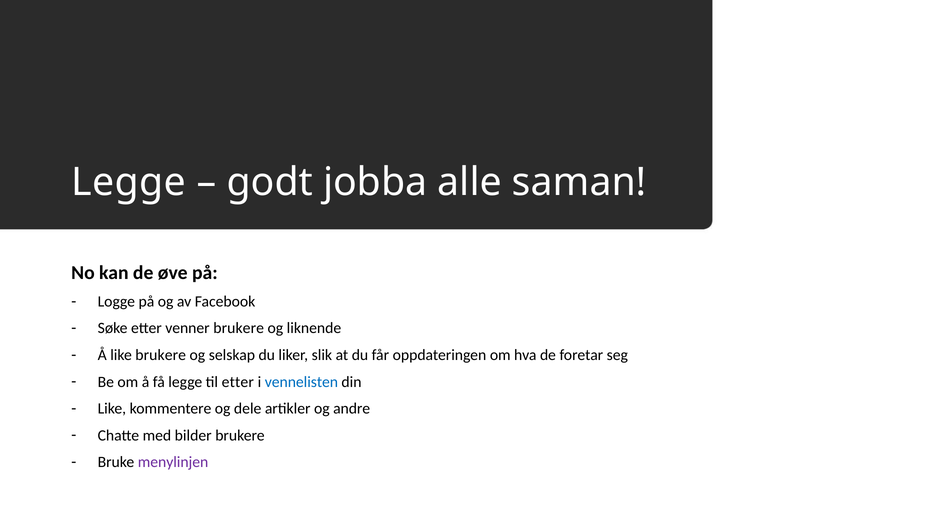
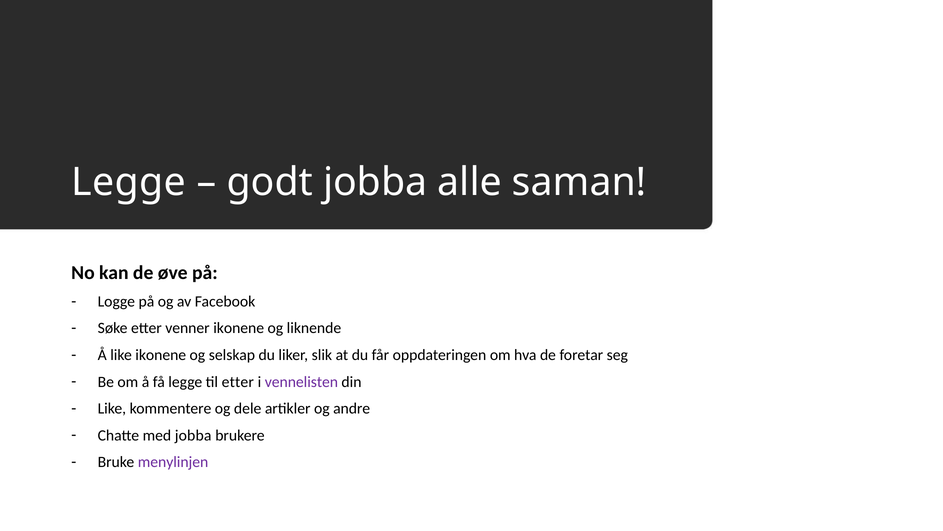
venner brukere: brukere -> ikonene
like brukere: brukere -> ikonene
vennelisten colour: blue -> purple
med bilder: bilder -> jobba
